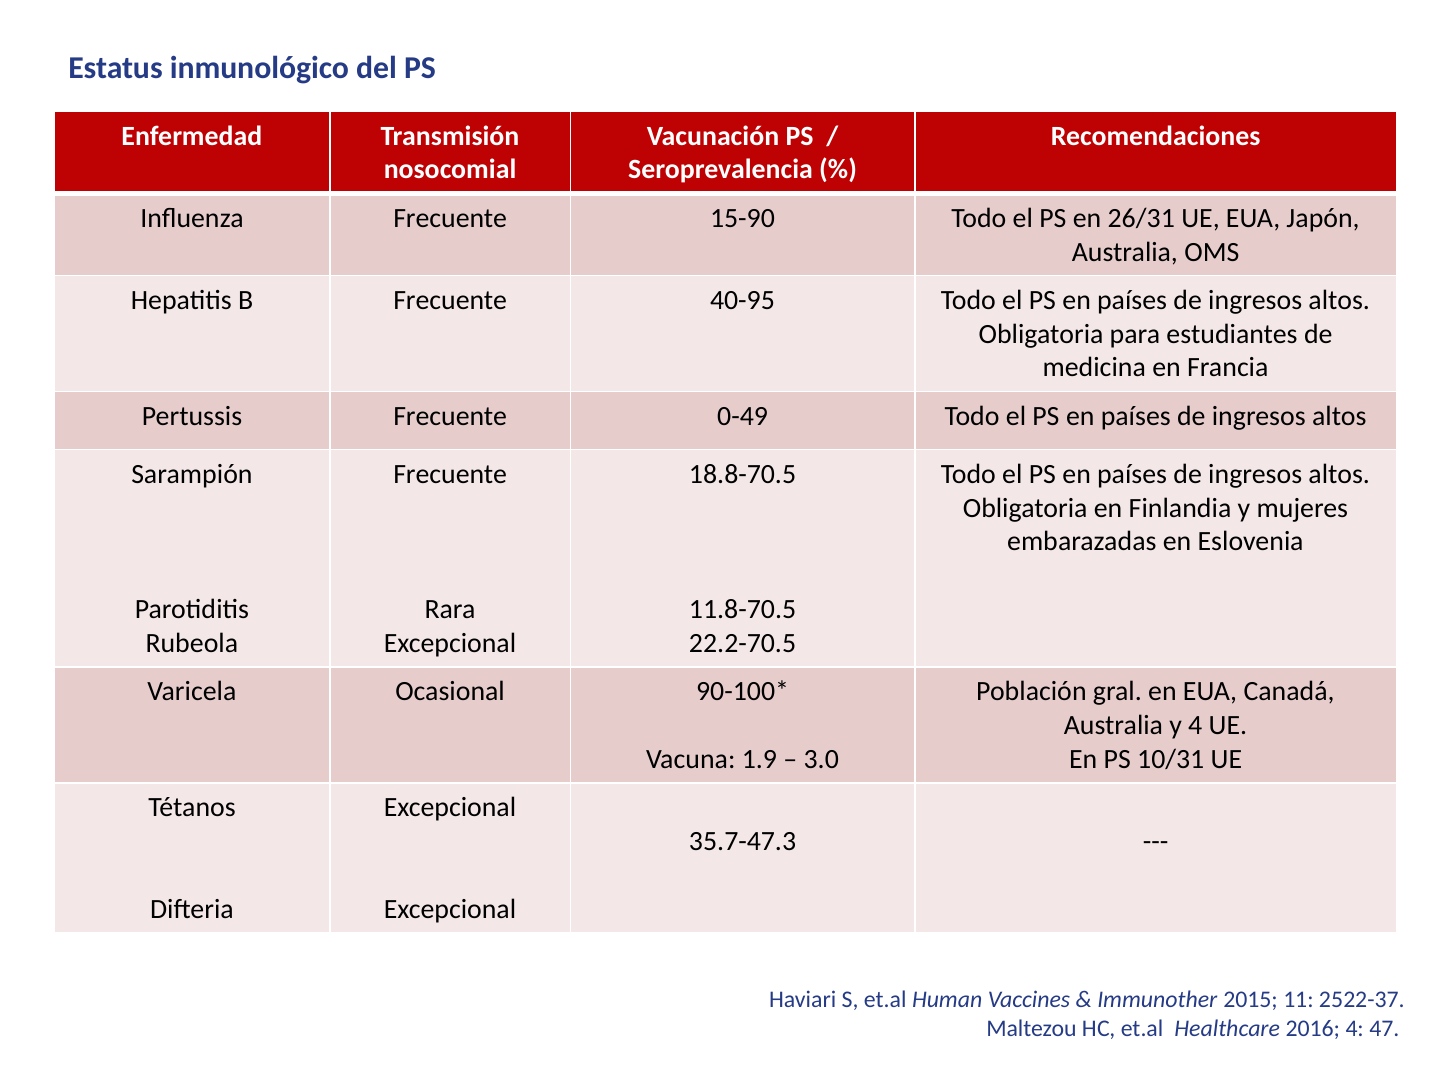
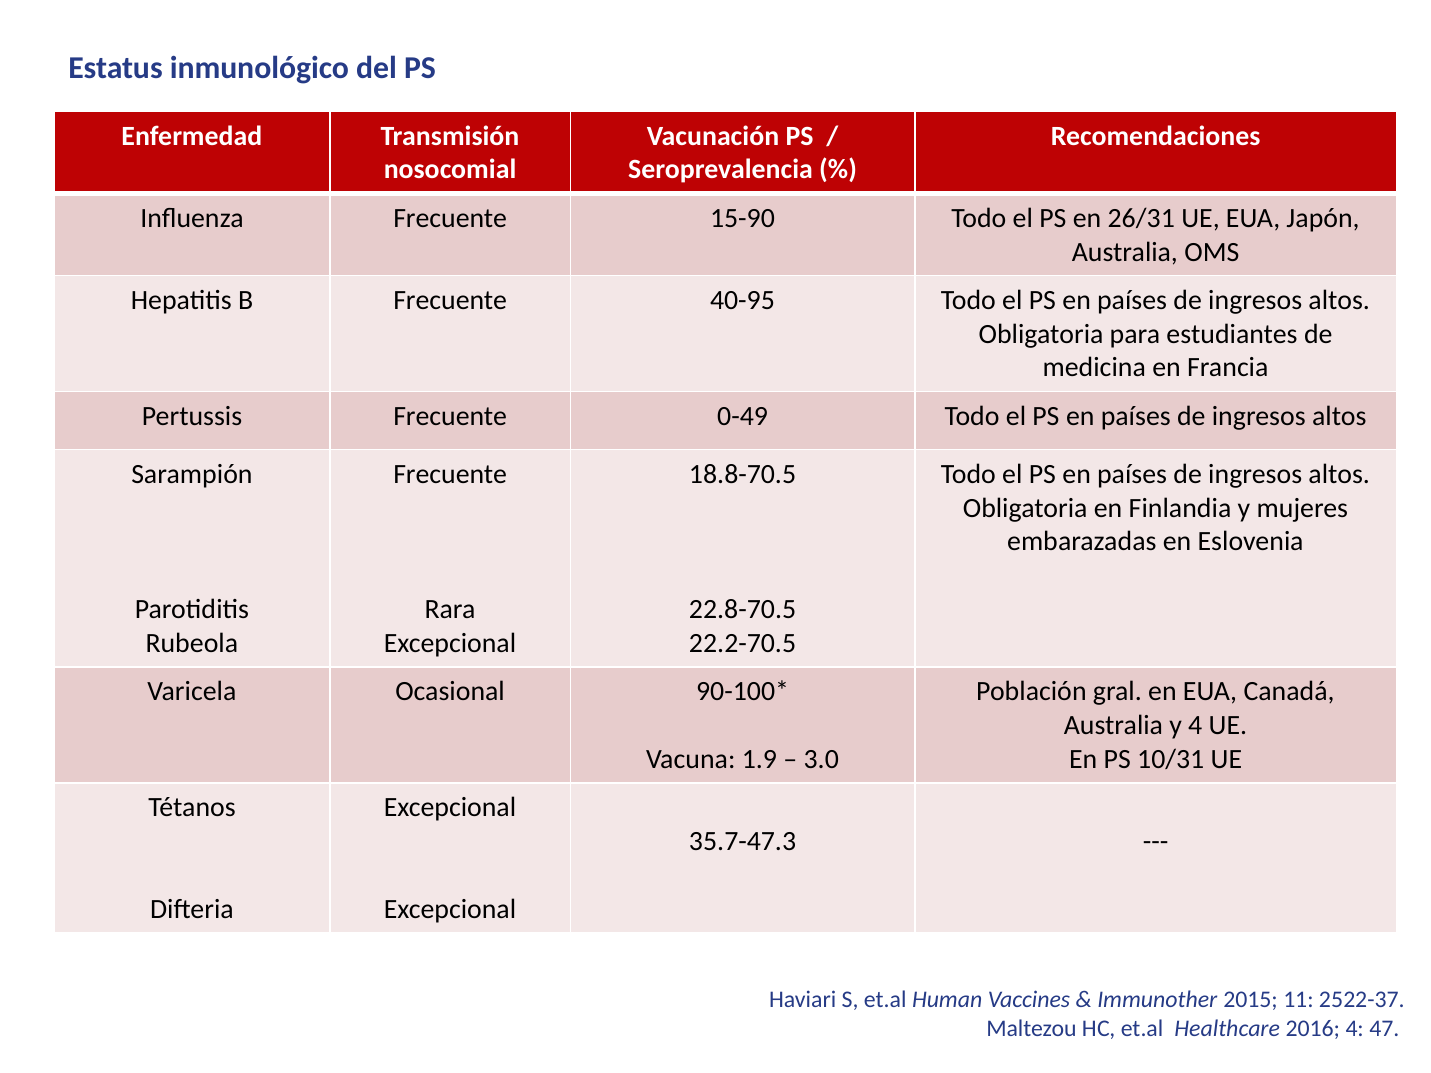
11.8-70.5: 11.8-70.5 -> 22.8-70.5
